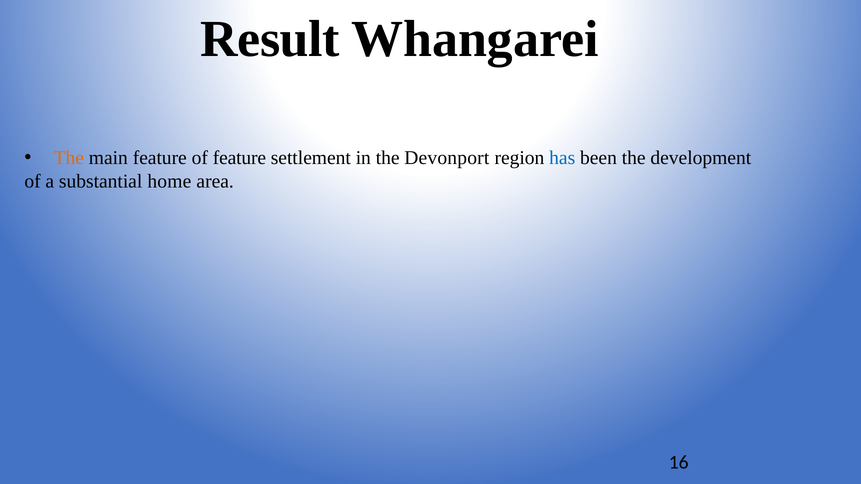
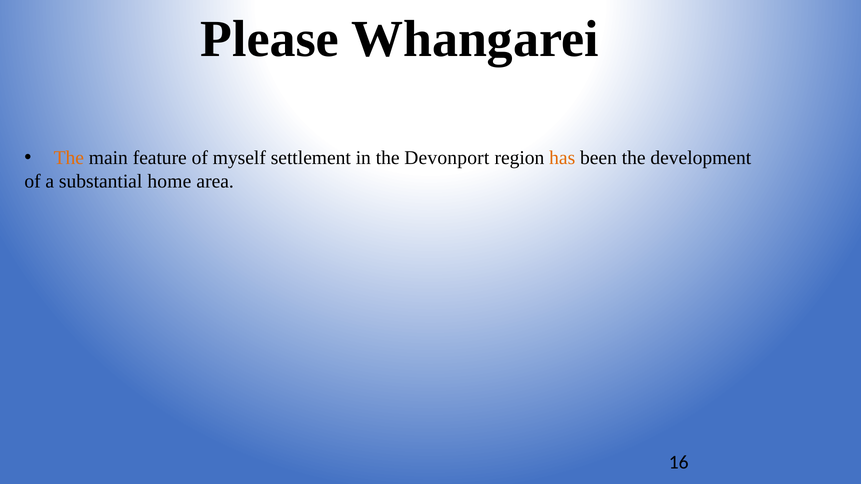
Result: Result -> Please
of feature: feature -> myself
has colour: blue -> orange
